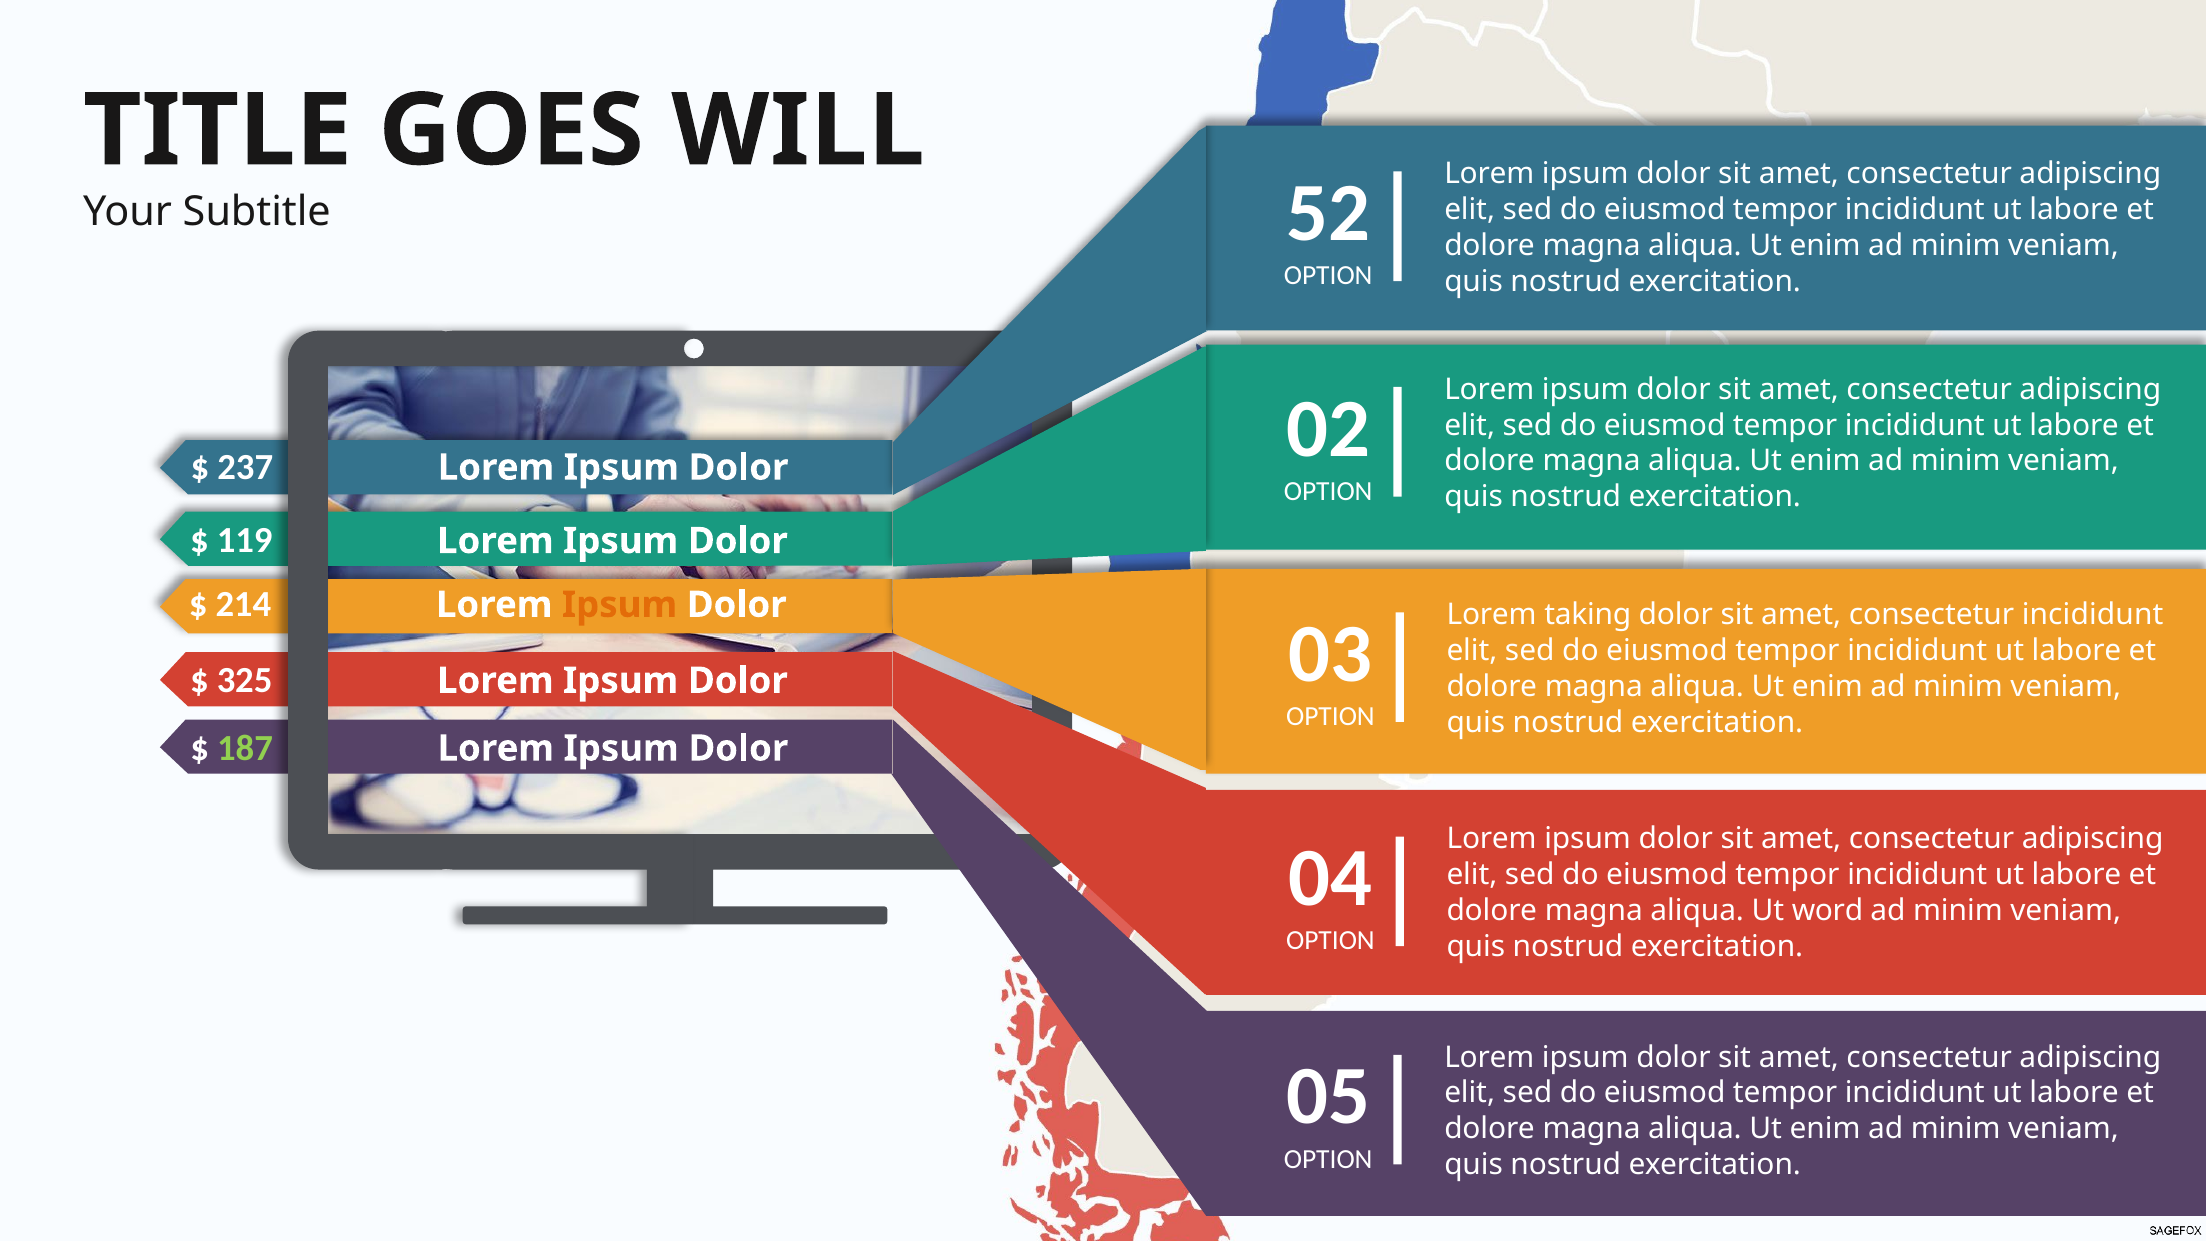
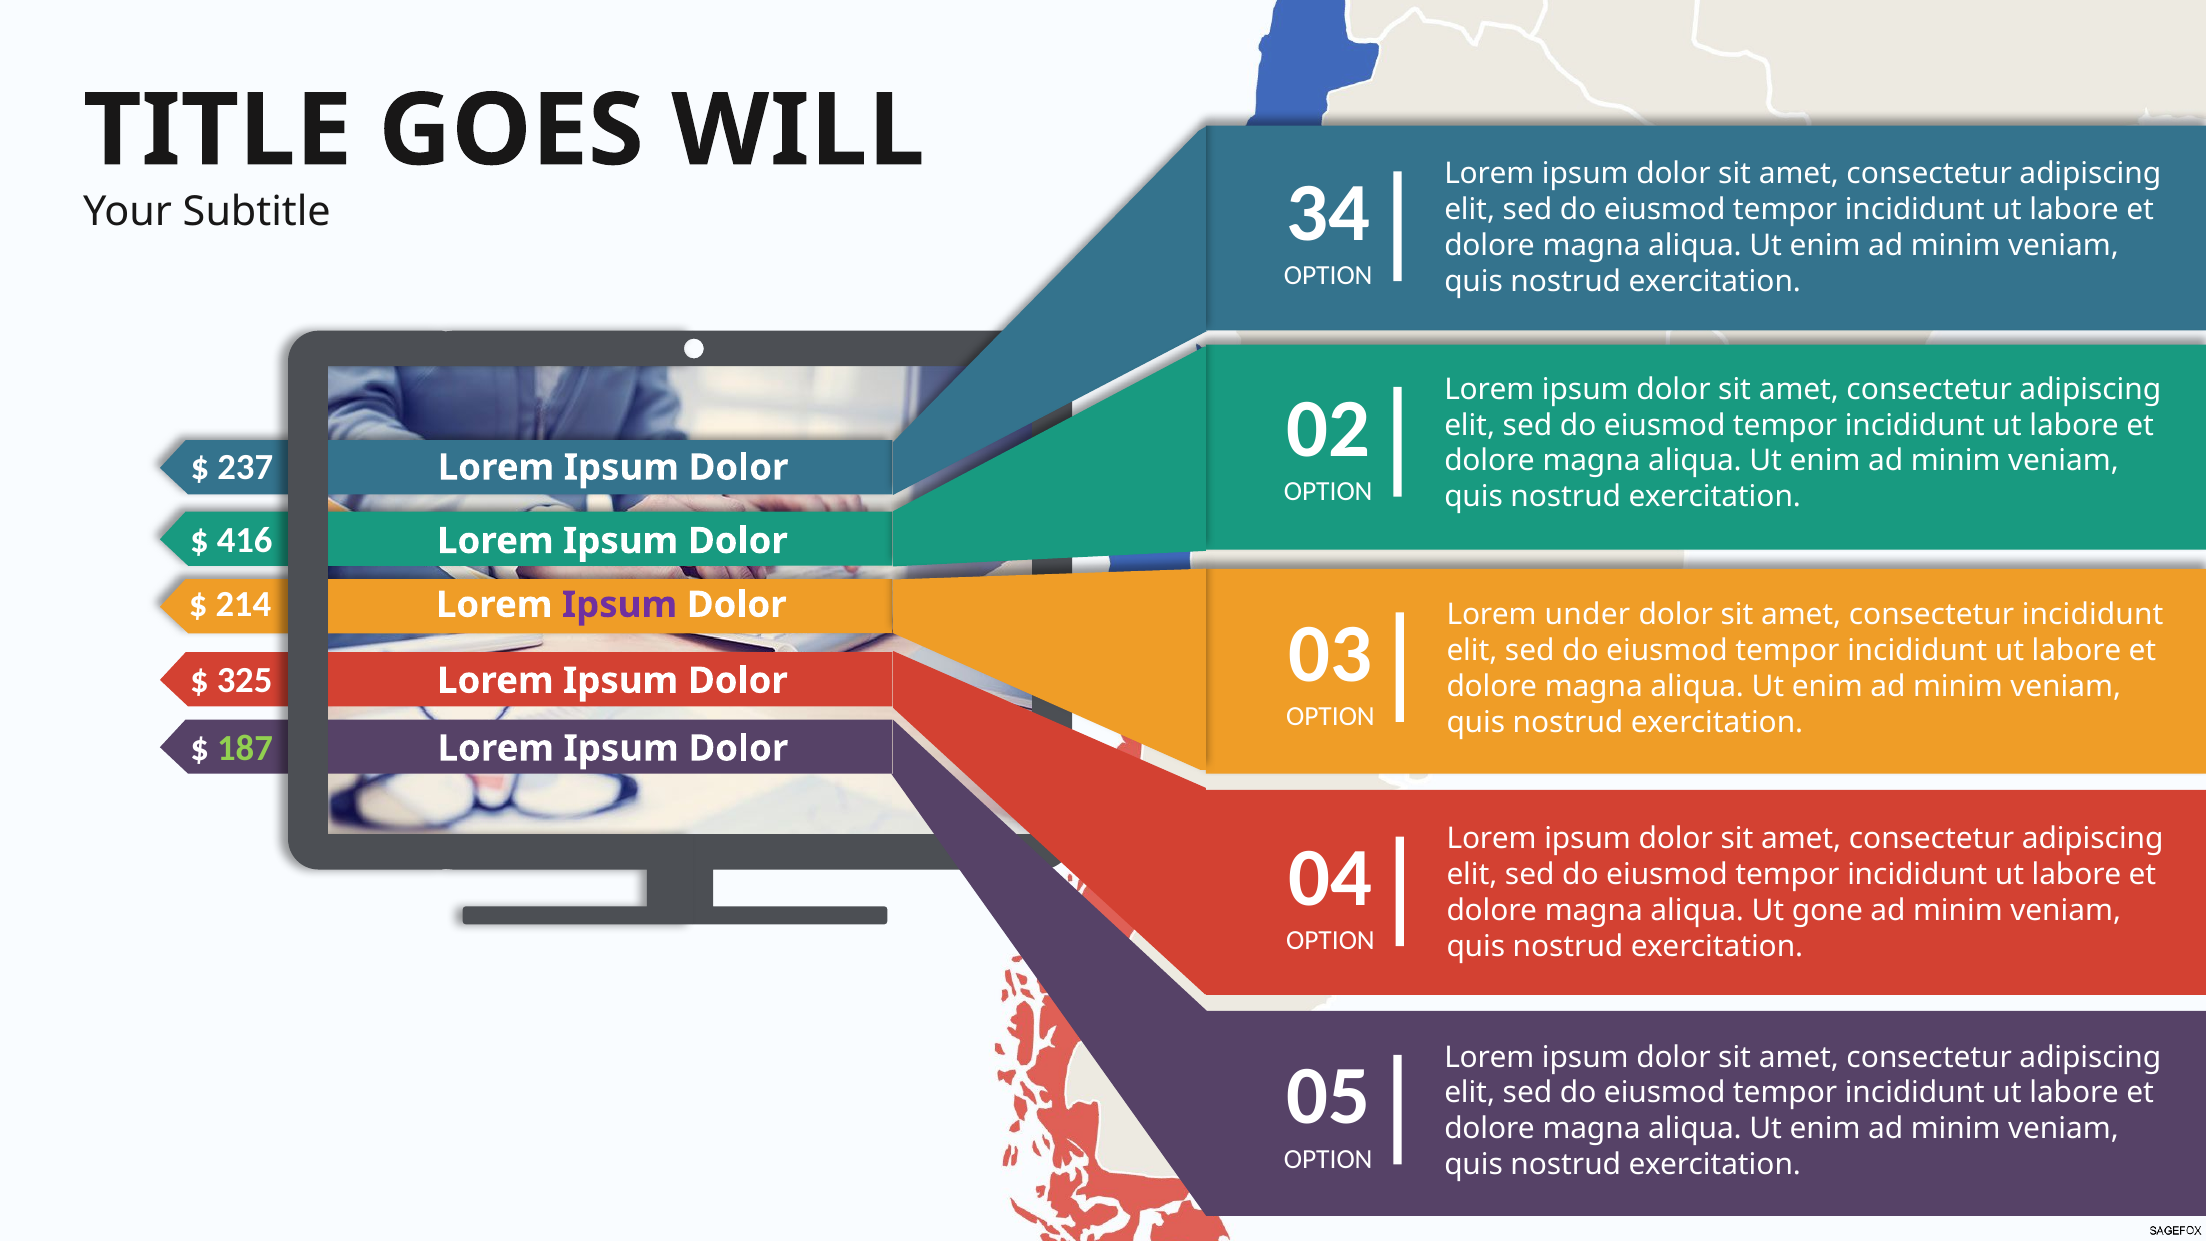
52: 52 -> 34
119: 119 -> 416
Ipsum at (620, 605) colour: orange -> purple
taking: taking -> under
word: word -> gone
